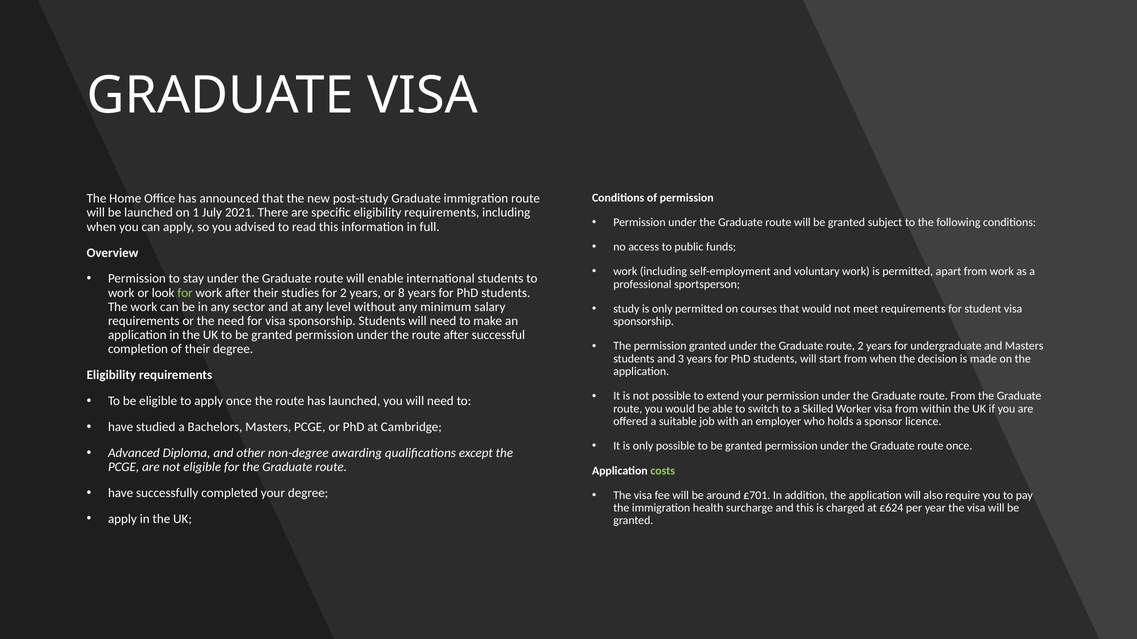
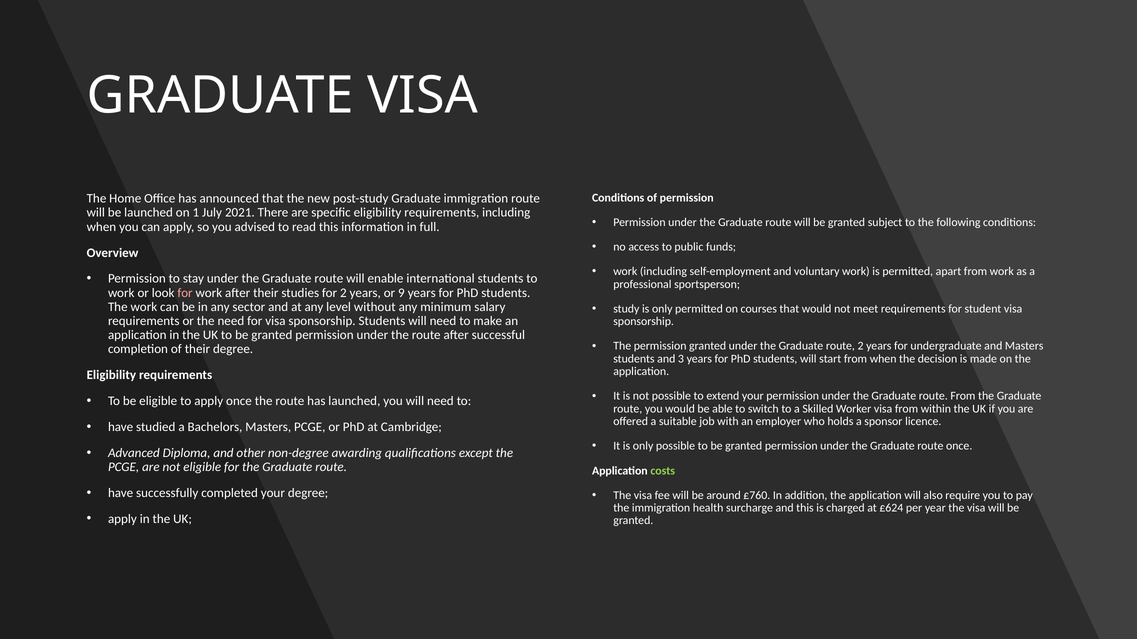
for at (185, 293) colour: light green -> pink
8: 8 -> 9
£701: £701 -> £760
